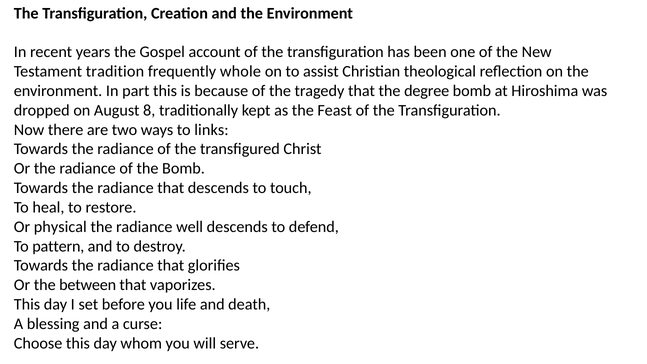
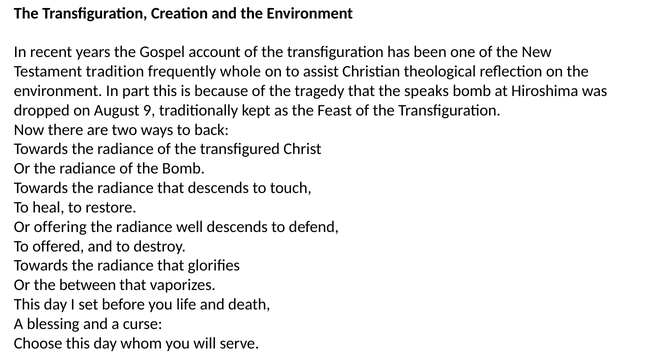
degree: degree -> speaks
8: 8 -> 9
links: links -> back
physical: physical -> offering
pattern: pattern -> offered
